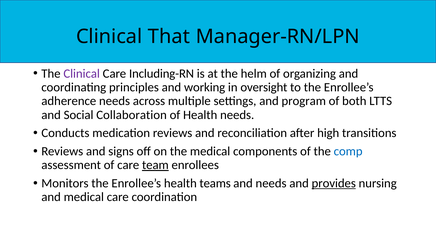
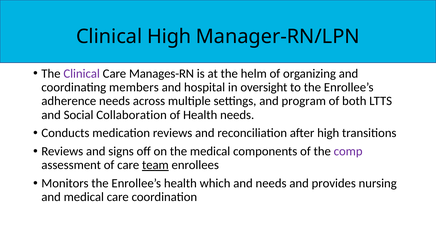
Clinical That: That -> High
Including-RN: Including-RN -> Manages-RN
principles: principles -> members
working: working -> hospital
comp colour: blue -> purple
teams: teams -> which
provides underline: present -> none
